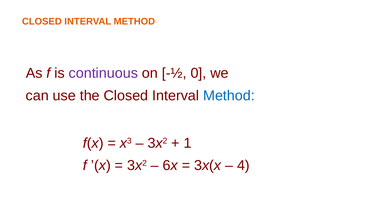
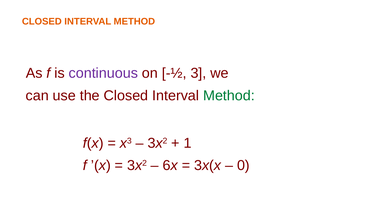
0: 0 -> 3
Method at (229, 95) colour: blue -> green
4: 4 -> 0
